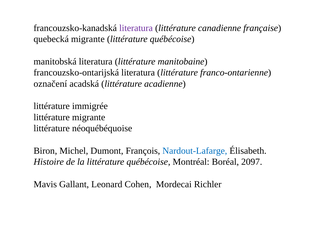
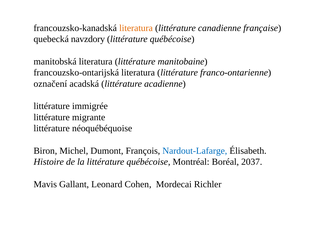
literatura at (136, 28) colour: purple -> orange
quebecká migrante: migrante -> navzdory
2097: 2097 -> 2037
